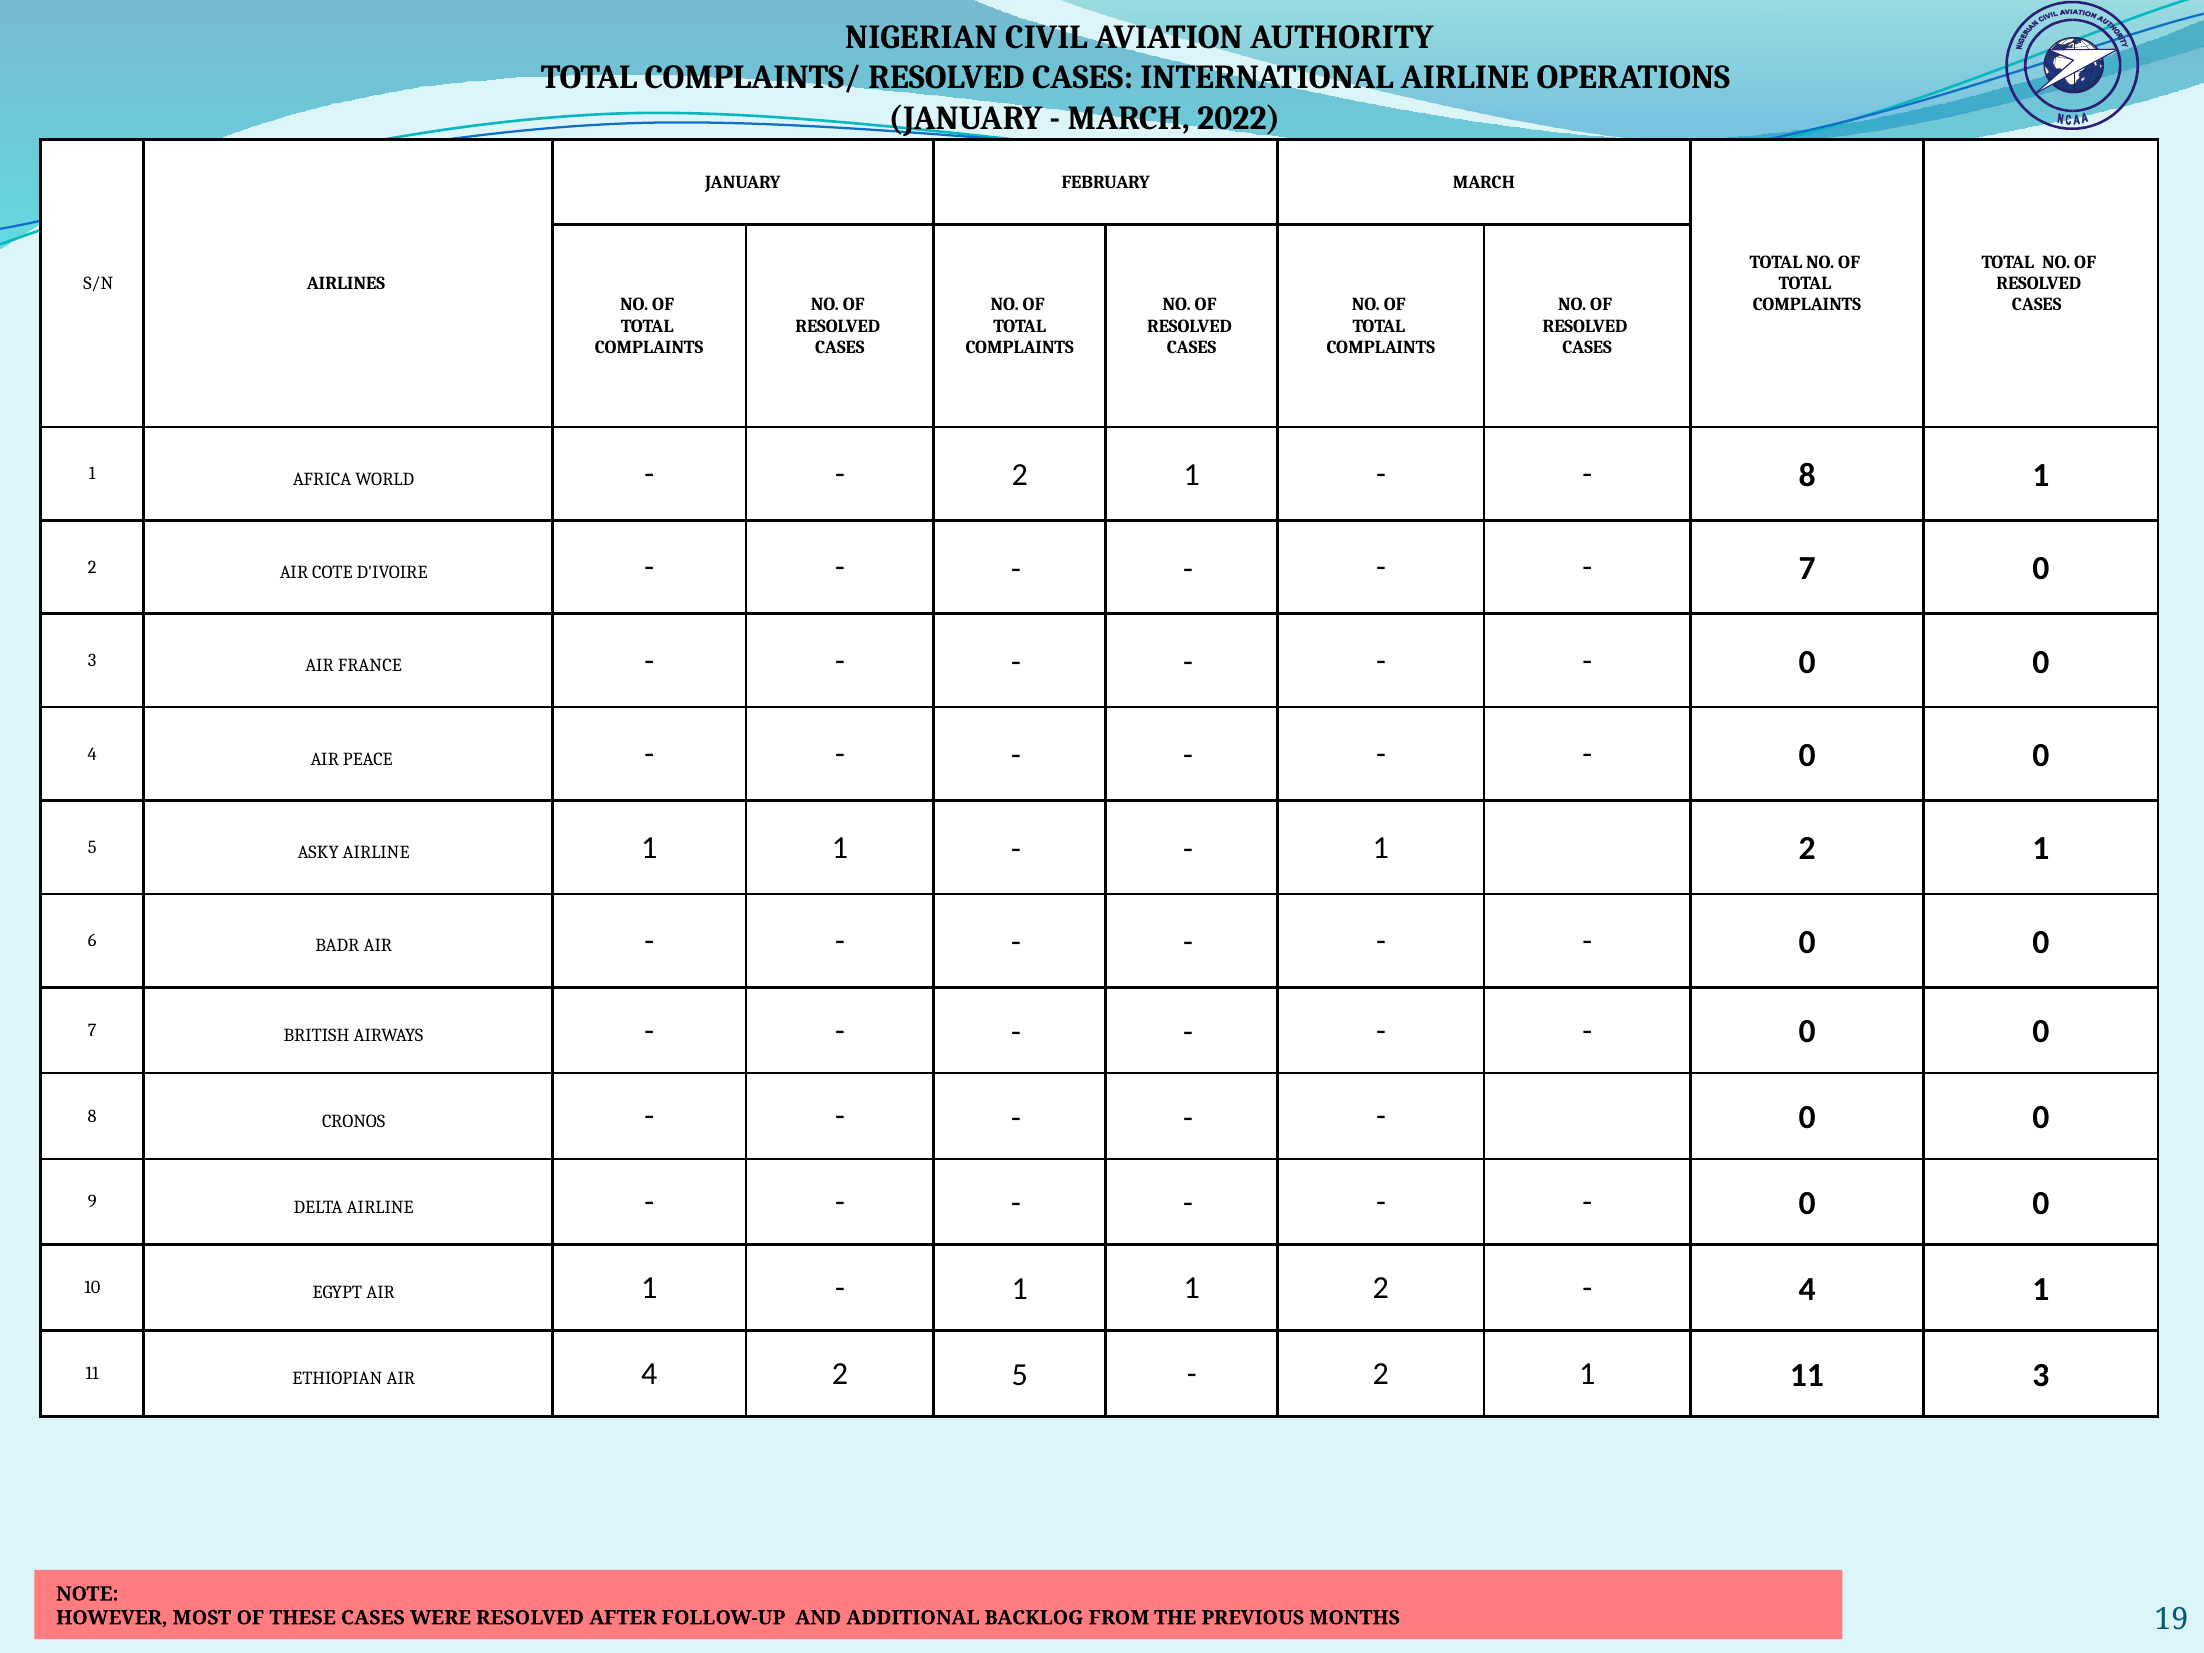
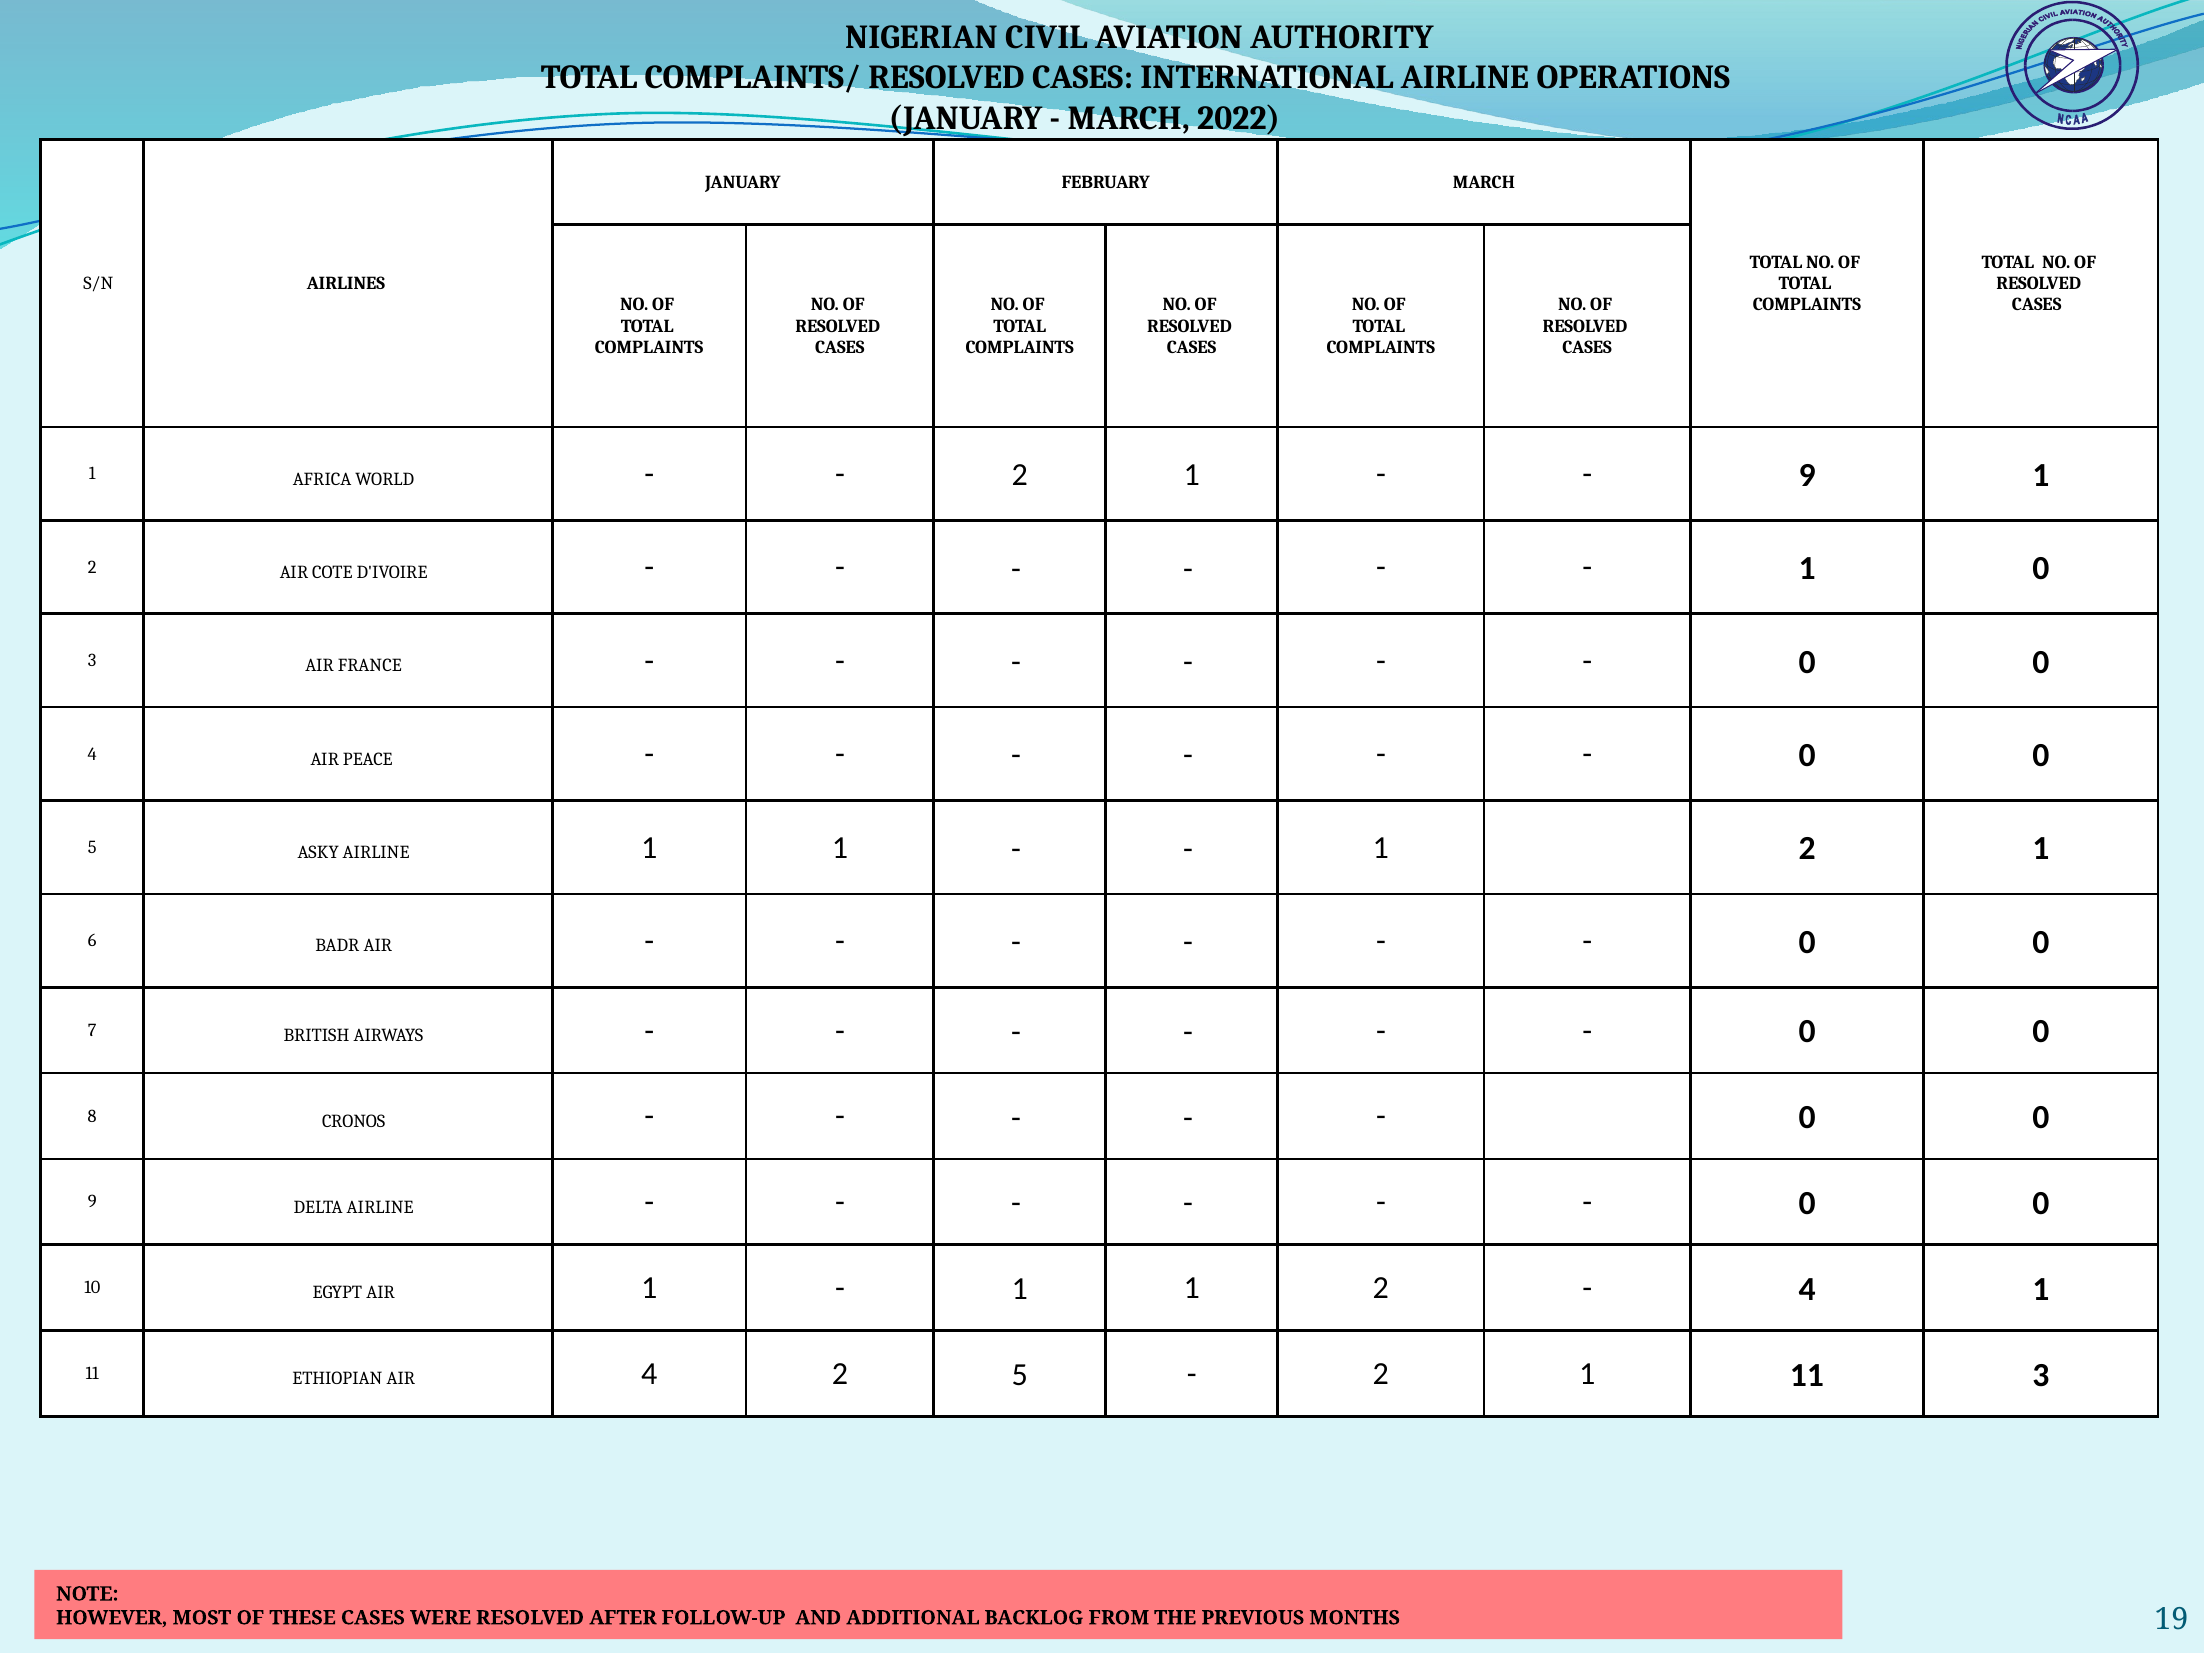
8 at (1807, 475): 8 -> 9
7 at (1807, 569): 7 -> 1
